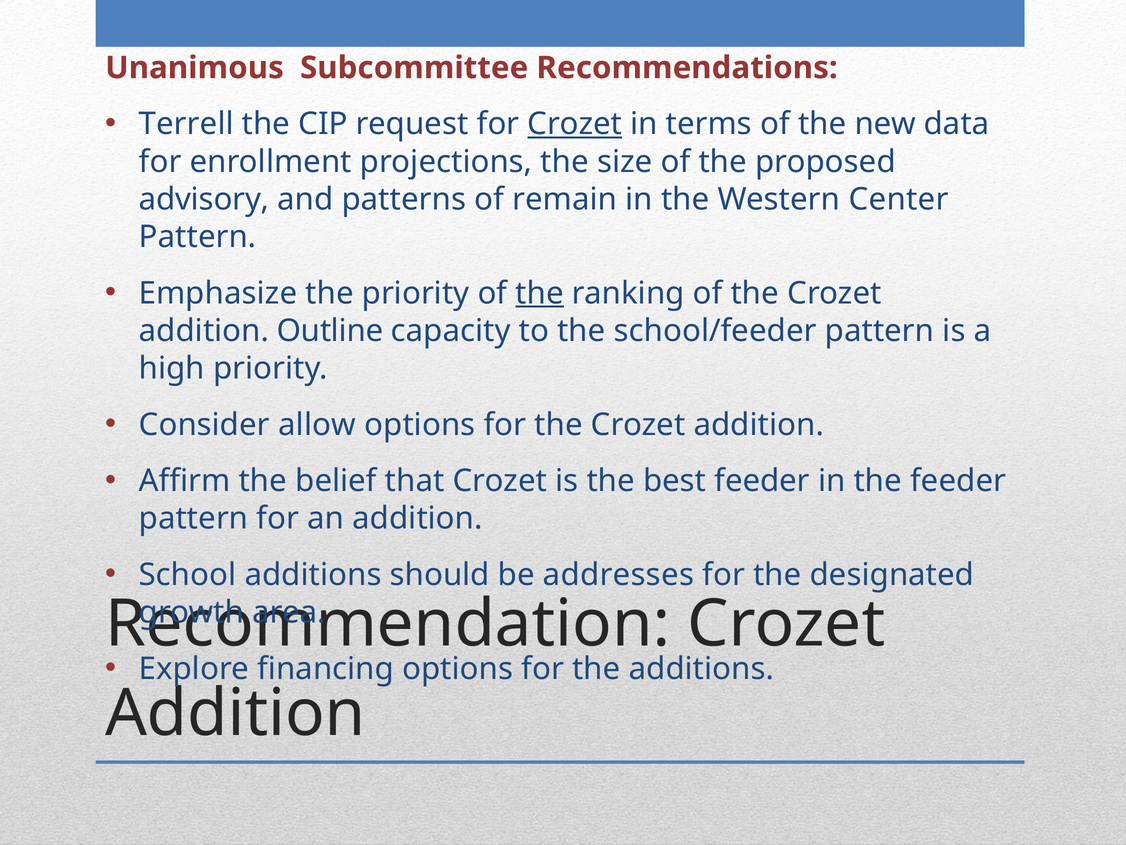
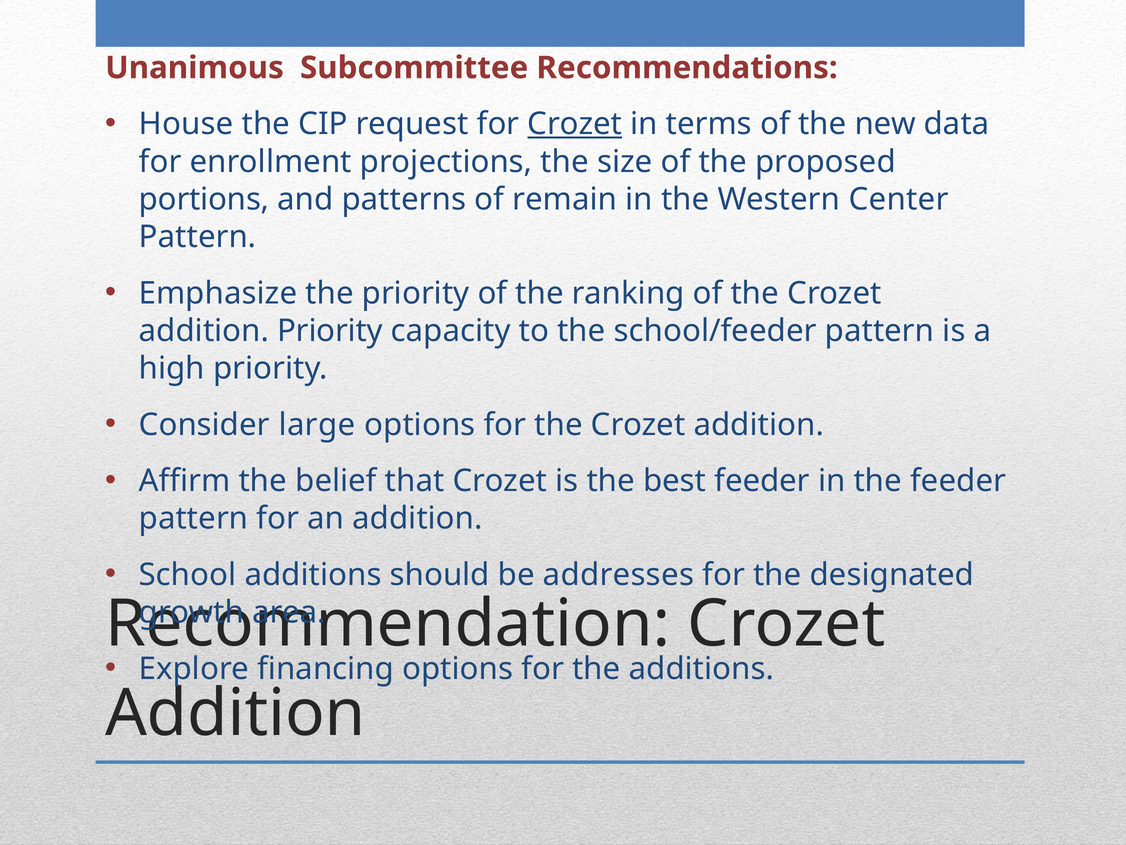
Terrell: Terrell -> House
advisory: advisory -> portions
the at (540, 293) underline: present -> none
addition Outline: Outline -> Priority
allow: allow -> large
